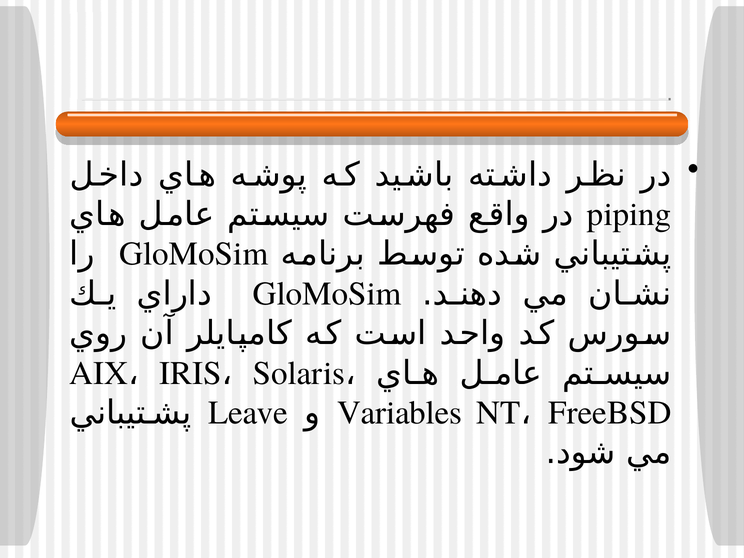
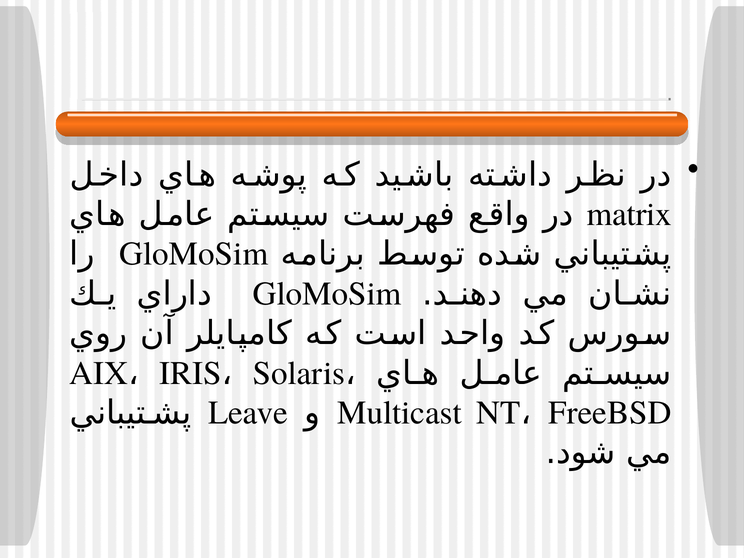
piping: piping -> matrix
Variables: Variables -> Multicast
